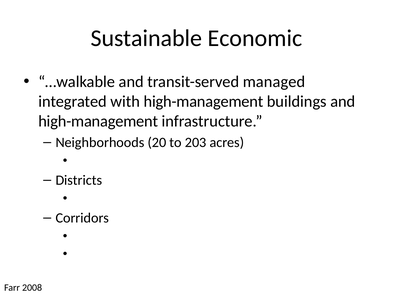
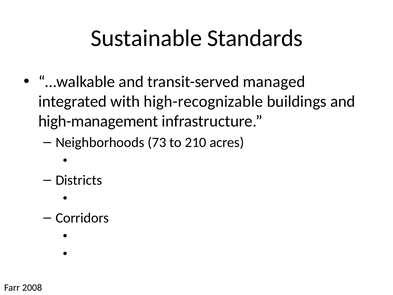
Economic: Economic -> Standards
with high-management: high-management -> high-recognizable
20: 20 -> 73
203: 203 -> 210
